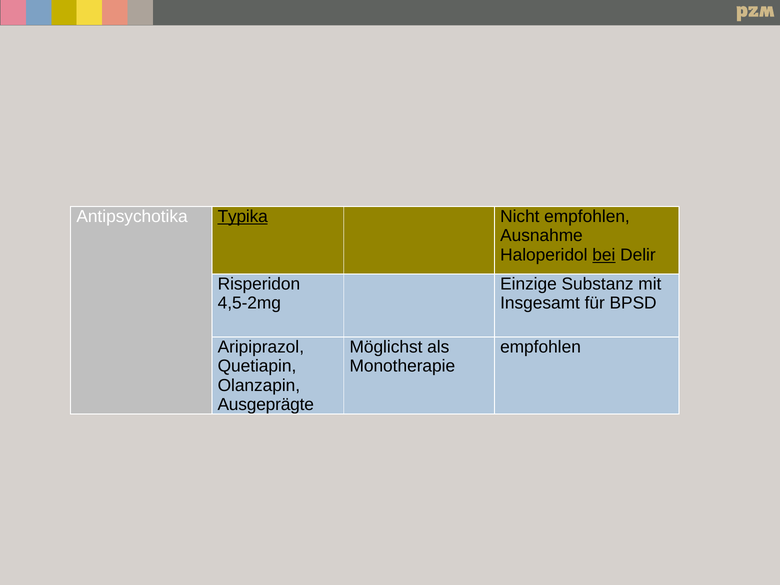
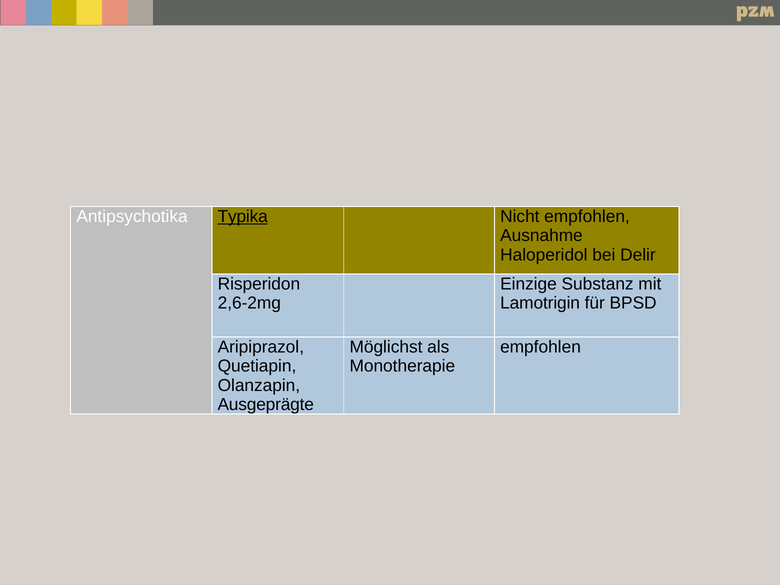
bei underline: present -> none
4,5-2mg: 4,5-2mg -> 2,6-2mg
Insgesamt: Insgesamt -> Lamotrigin
